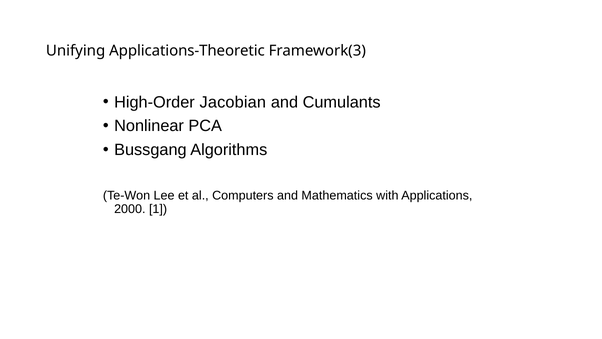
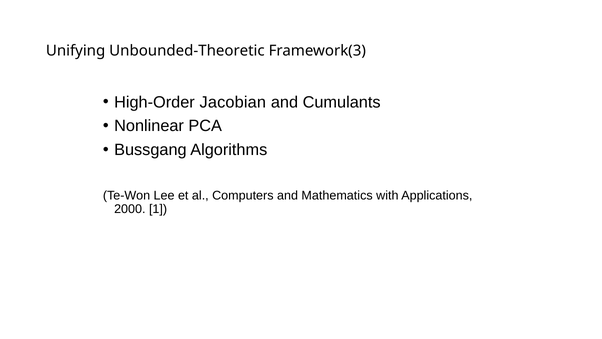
Applications-Theoretic: Applications-Theoretic -> Unbounded-Theoretic
